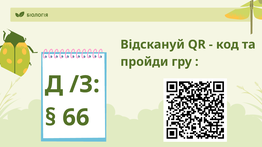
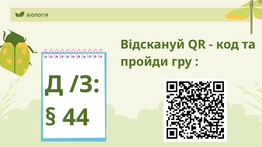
66: 66 -> 44
